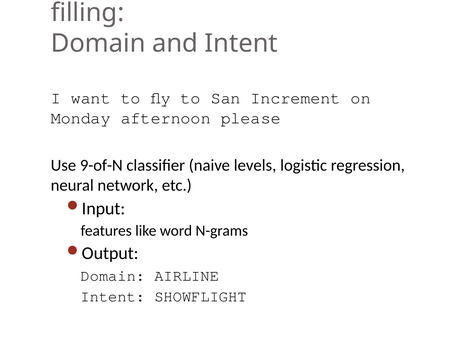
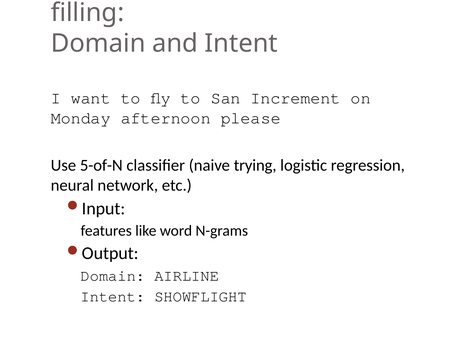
9-of-N: 9-of-N -> 5-of-N
levels: levels -> trying
